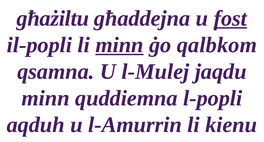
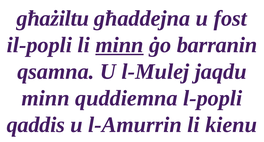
fost underline: present -> none
qalbkom: qalbkom -> barranin
aqduh: aqduh -> qaddis
